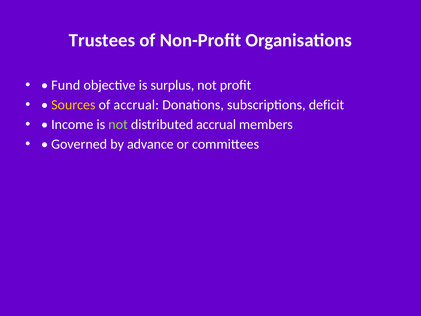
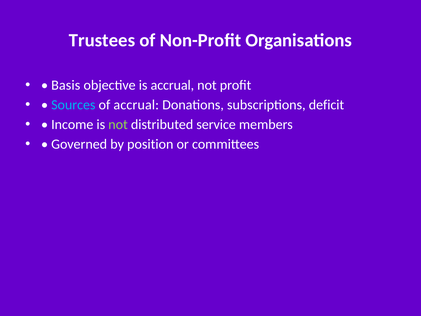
Fund: Fund -> Basis
is surplus: surplus -> accrual
Sources colour: yellow -> light blue
distributed accrual: accrual -> service
advance: advance -> position
